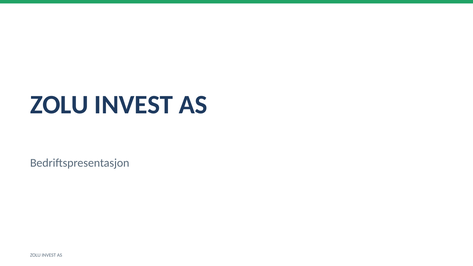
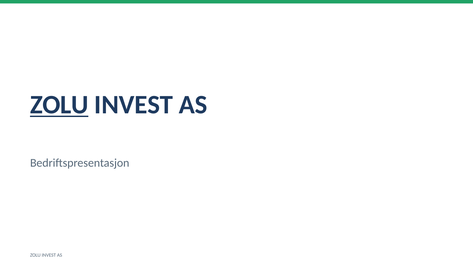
ZOLU at (59, 105) underline: none -> present
